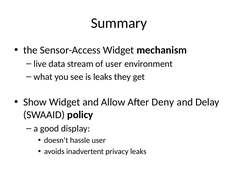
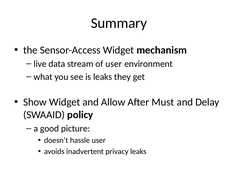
Deny: Deny -> Must
display: display -> picture
